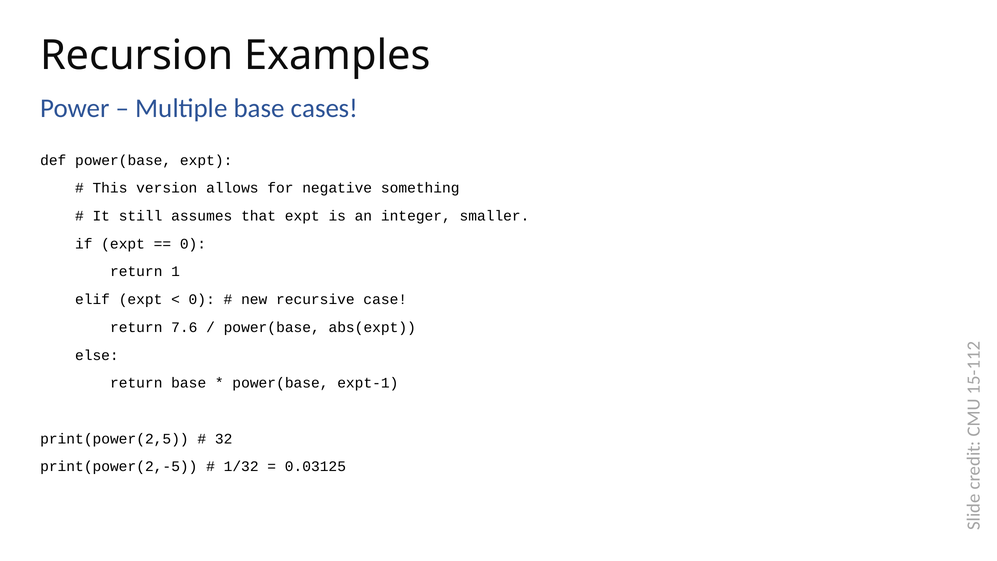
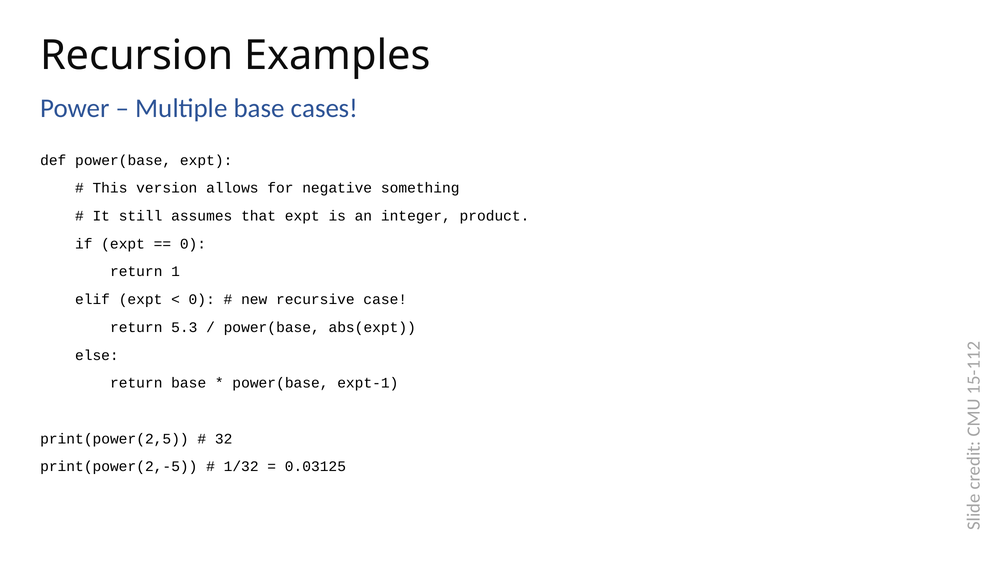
smaller: smaller -> product
7.6: 7.6 -> 5.3
